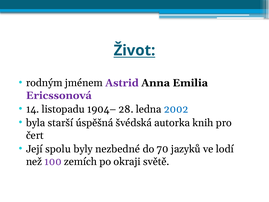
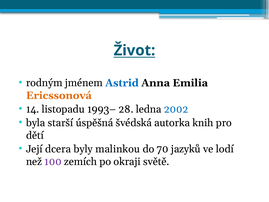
Astrid colour: purple -> blue
Ericssonová colour: purple -> orange
1904–: 1904– -> 1993–
čert: čert -> dětí
spolu: spolu -> dcera
nezbedné: nezbedné -> malinkou
